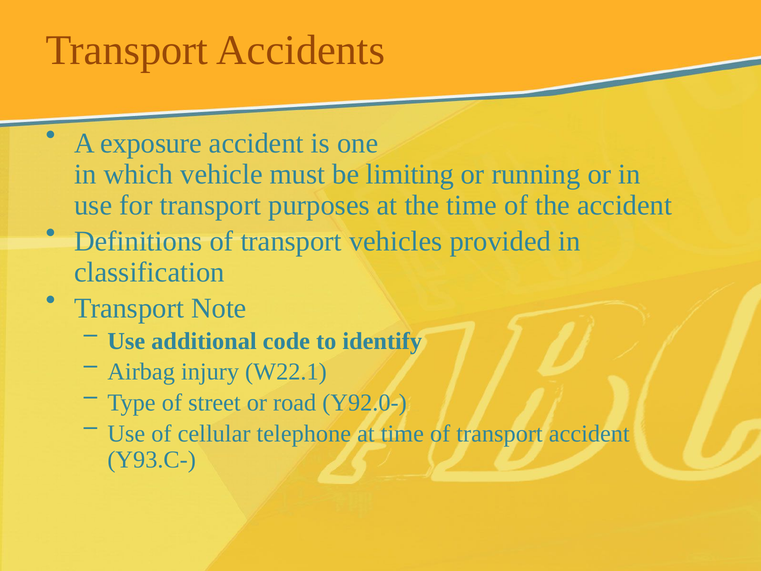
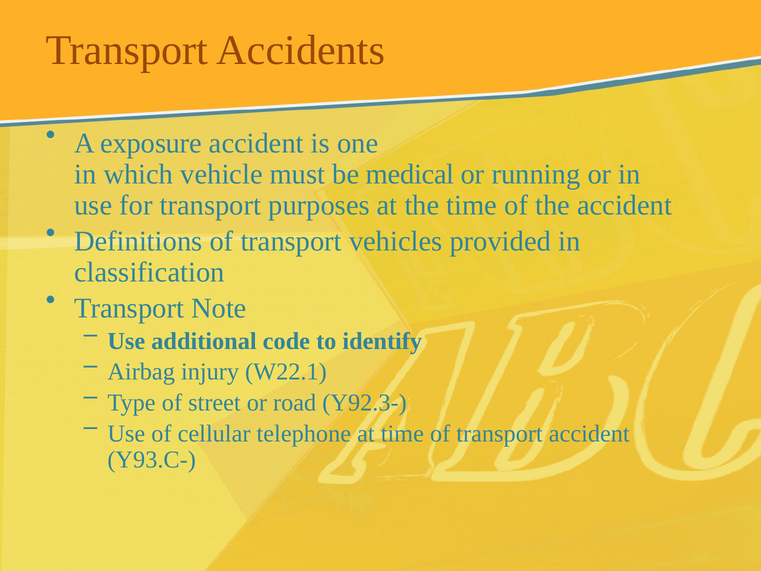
limiting: limiting -> medical
Y92.0-: Y92.0- -> Y92.3-
